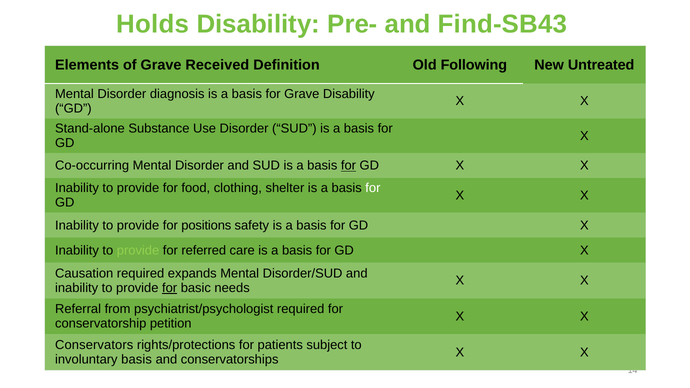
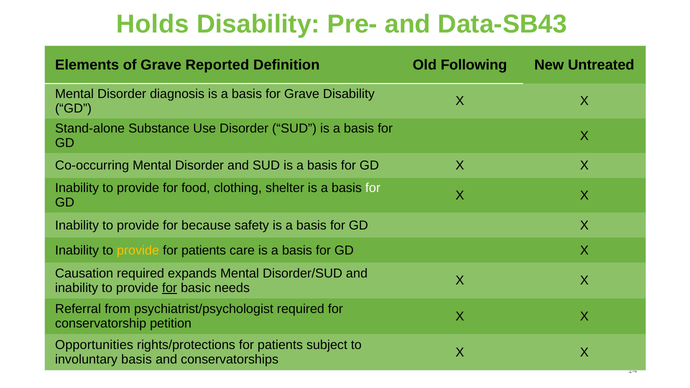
Find-SB43: Find-SB43 -> Data-SB43
Received: Received -> Reported
for at (348, 166) underline: present -> none
positions: positions -> because
provide at (138, 250) colour: light green -> yellow
referred at (204, 250): referred -> patients
Conservators: Conservators -> Opportunities
